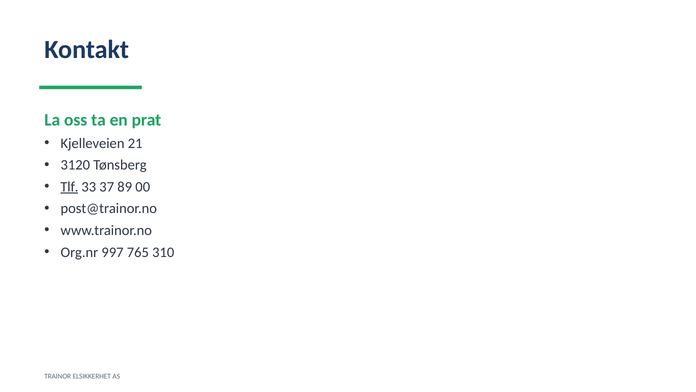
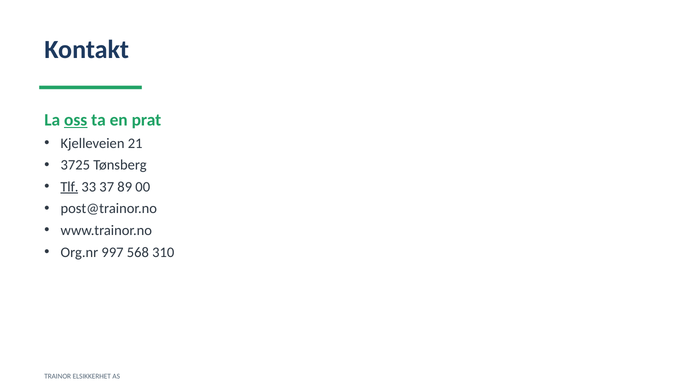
oss underline: none -> present
3120: 3120 -> 3725
765: 765 -> 568
